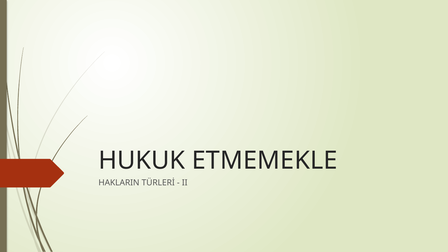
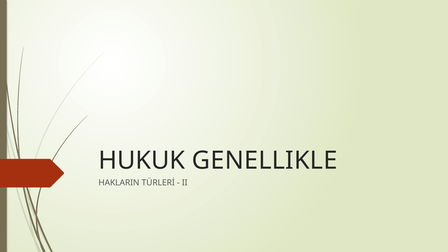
ETMEMEKLE: ETMEMEKLE -> GENELLIKLE
